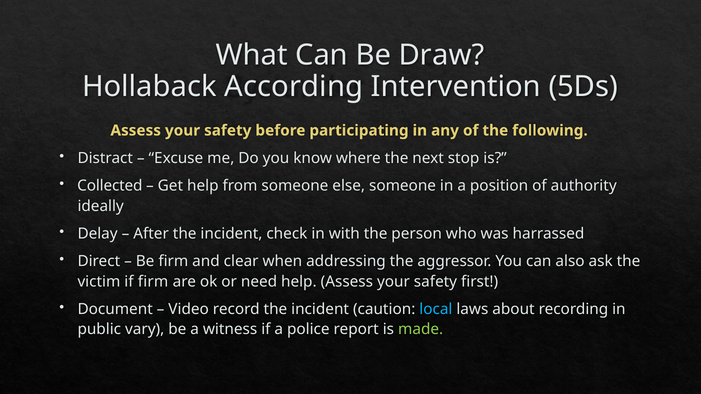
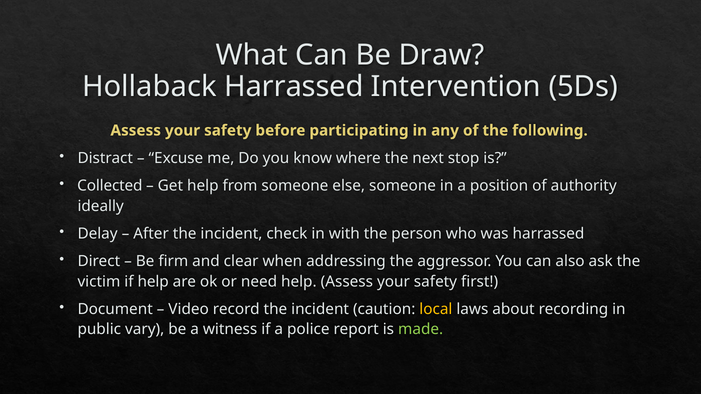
Hollaback According: According -> Harrassed
if firm: firm -> help
local colour: light blue -> yellow
